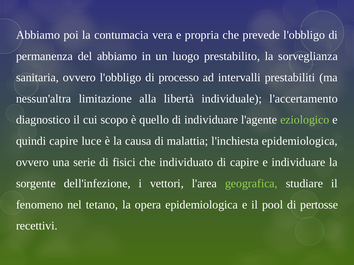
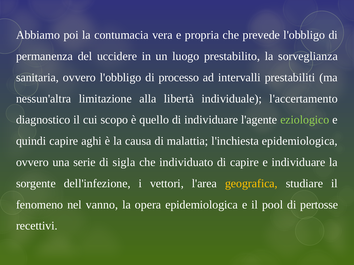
del abbiamo: abbiamo -> uccidere
luce: luce -> aghi
fisici: fisici -> sigla
geografica colour: light green -> yellow
tetano: tetano -> vanno
